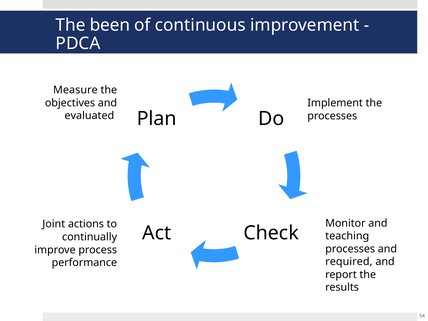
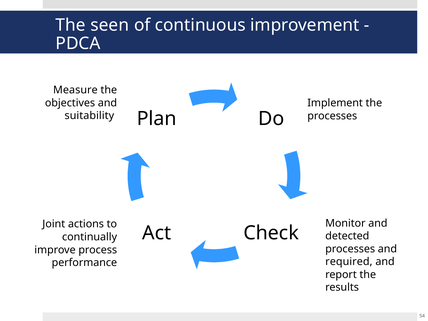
been: been -> seen
evaluated: evaluated -> suitability
teaching: teaching -> detected
